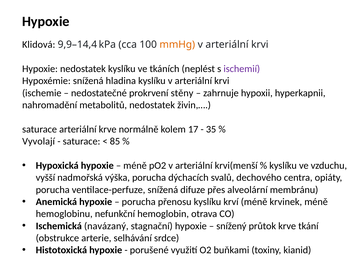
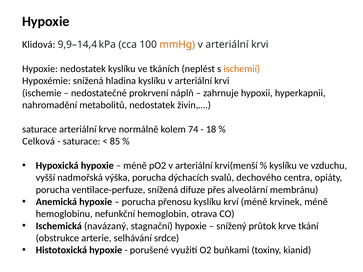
ischemií colour: purple -> orange
stěny: stěny -> náplň
17: 17 -> 74
35: 35 -> 18
Vyvolají: Vyvolají -> Celková
